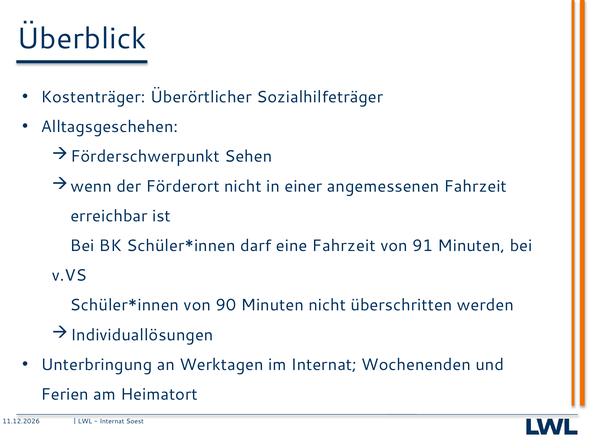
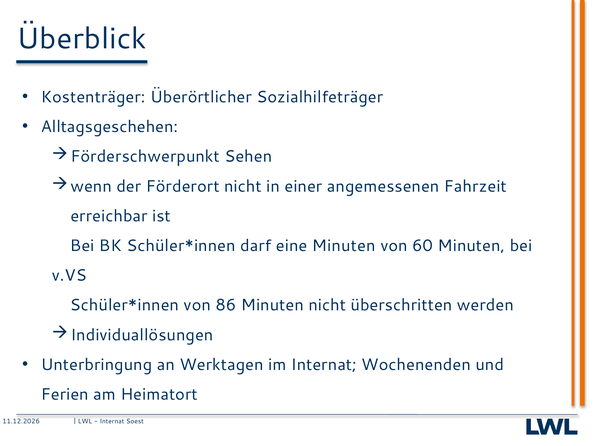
eine Fahrzeit: Fahrzeit -> Minuten
91: 91 -> 60
90: 90 -> 86
